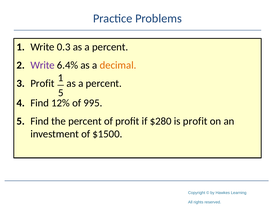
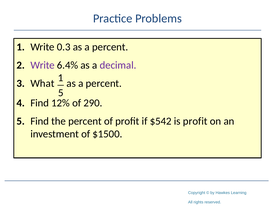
decimal colour: orange -> purple
3 Profit: Profit -> What
995: 995 -> 290
$280: $280 -> $542
